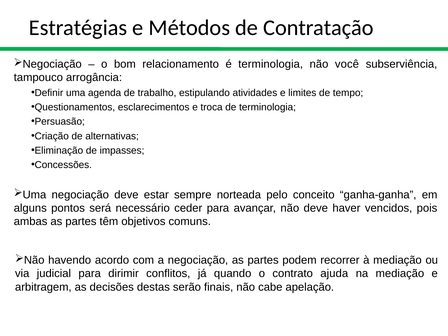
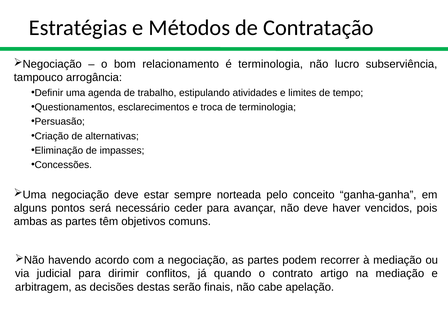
você: você -> lucro
ajuda: ajuda -> artigo
